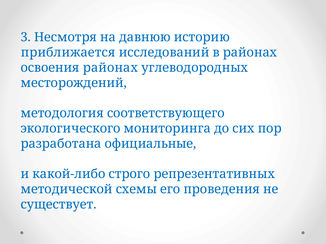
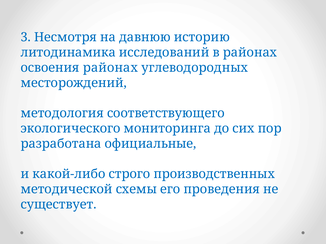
приближается: приближается -> литодинамика
репрезентативных: репрезентативных -> производственных
